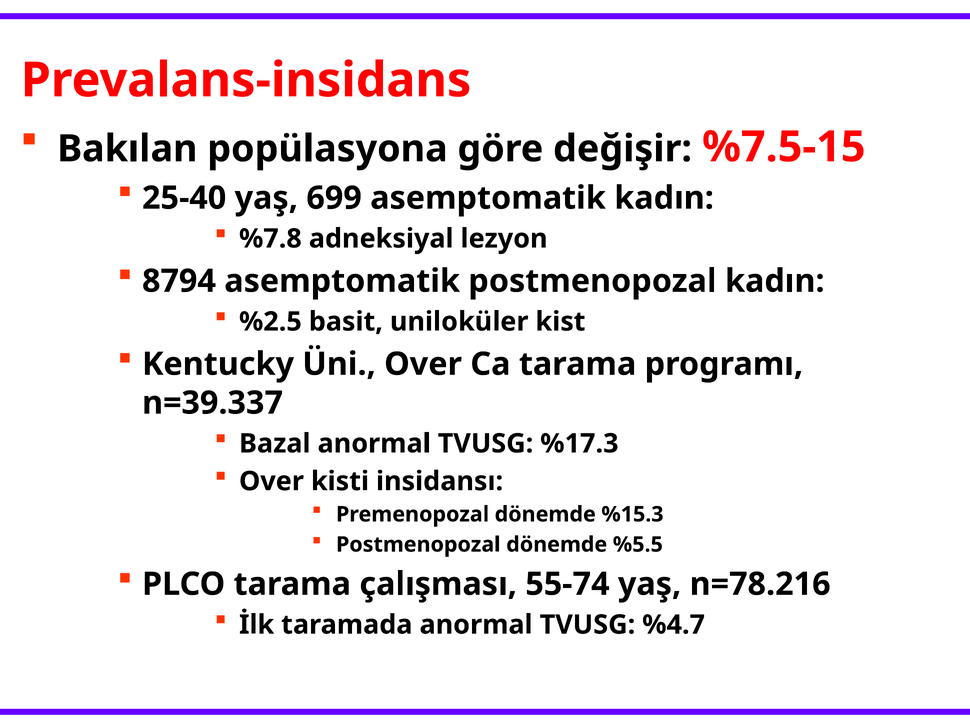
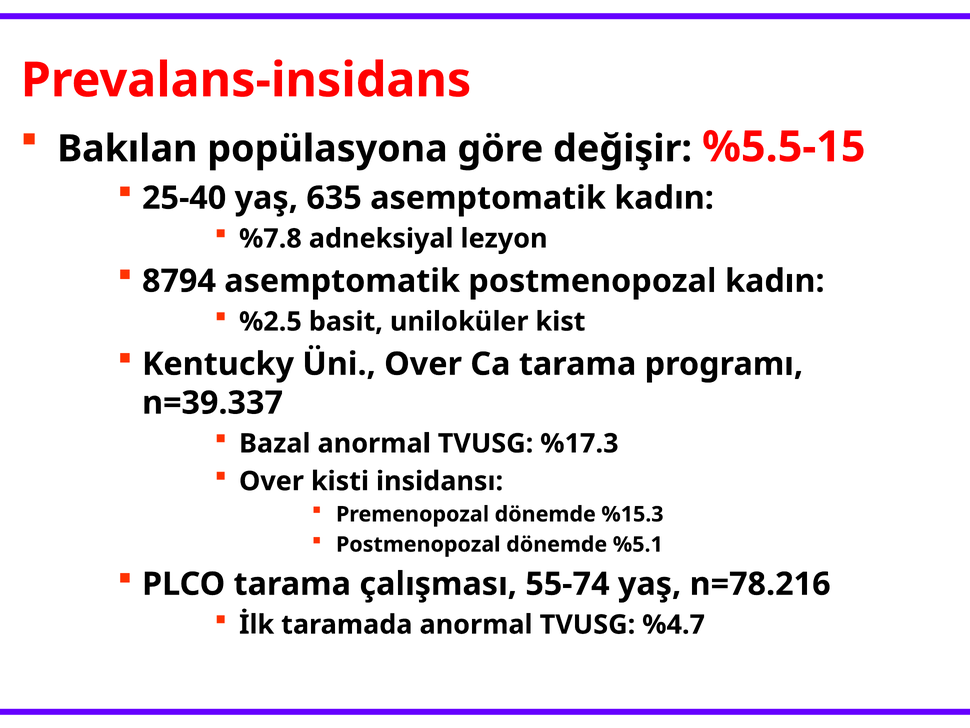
%7.5-15: %7.5-15 -> %5.5-15
699: 699 -> 635
%5.5: %5.5 -> %5.1
